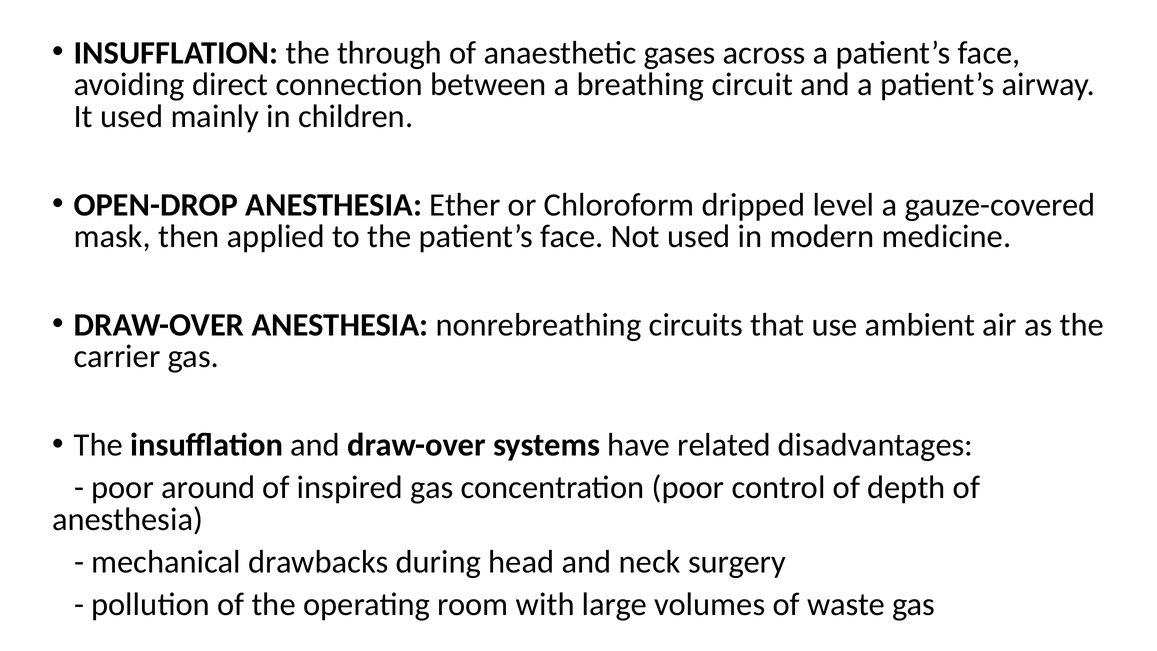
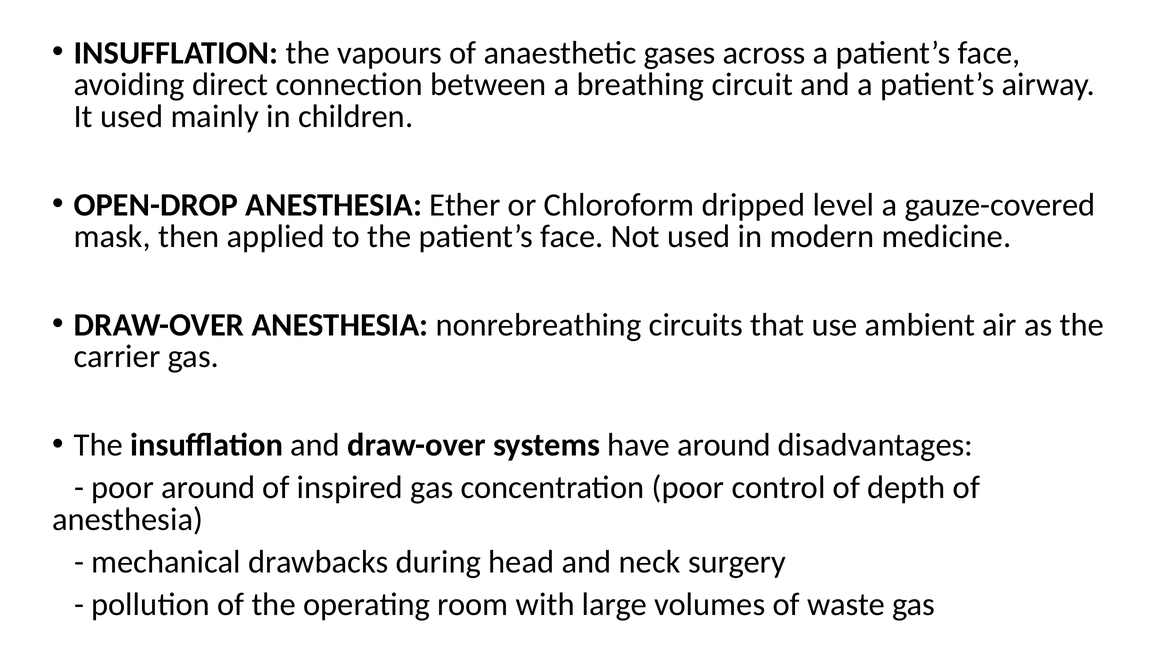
through: through -> vapours
have related: related -> around
